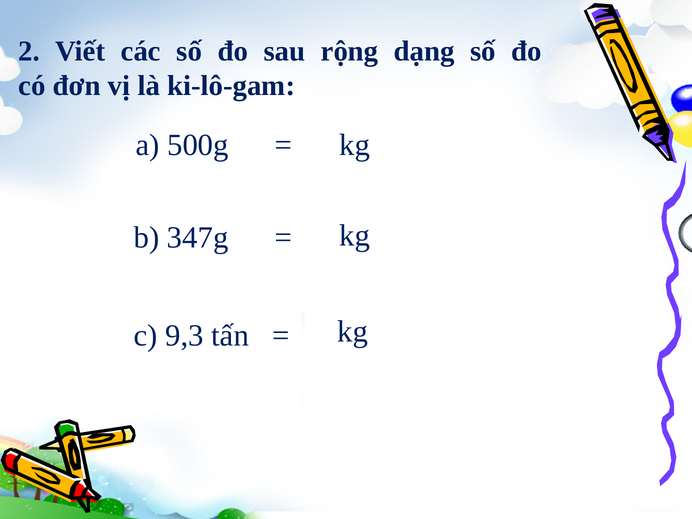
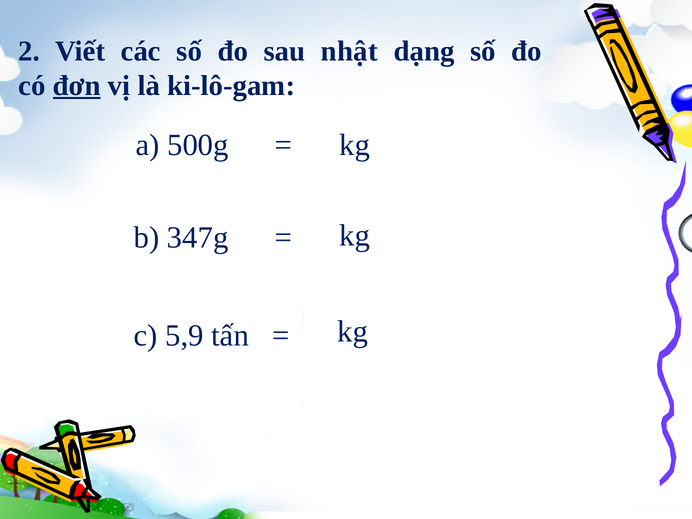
rộng: rộng -> nhật
đơn underline: none -> present
9,3: 9,3 -> 5,9
